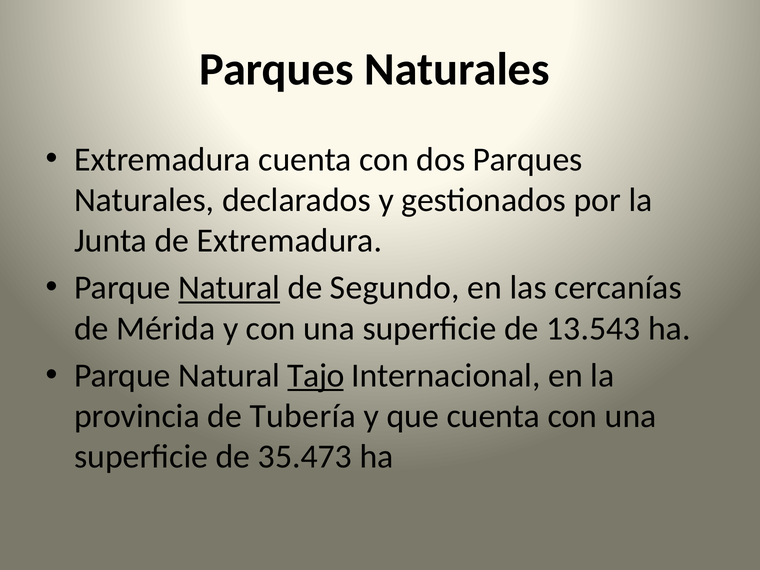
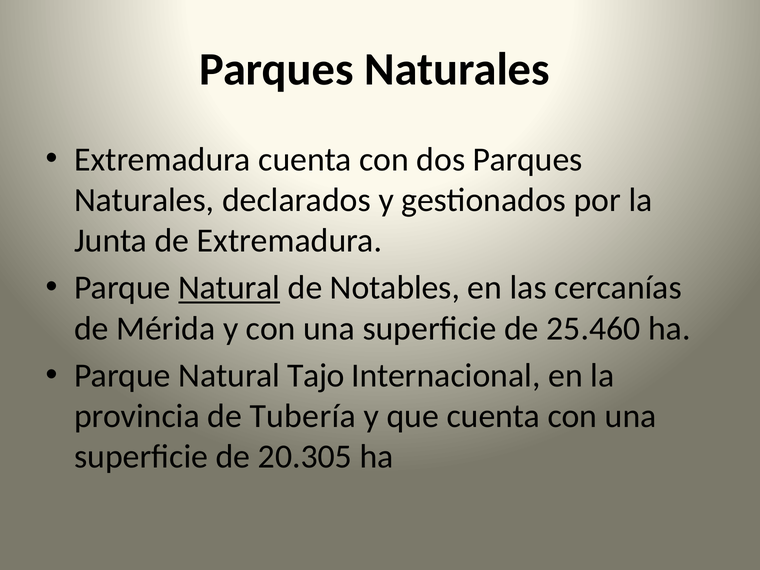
Segundo: Segundo -> Notables
13.543: 13.543 -> 25.460
Tajo underline: present -> none
35.473: 35.473 -> 20.305
